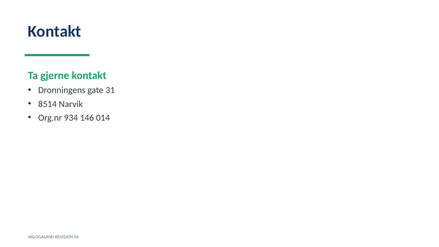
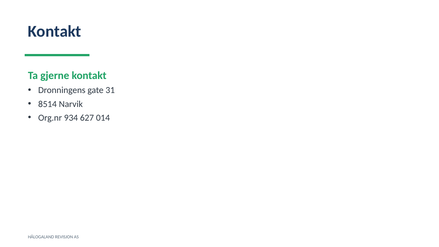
146: 146 -> 627
